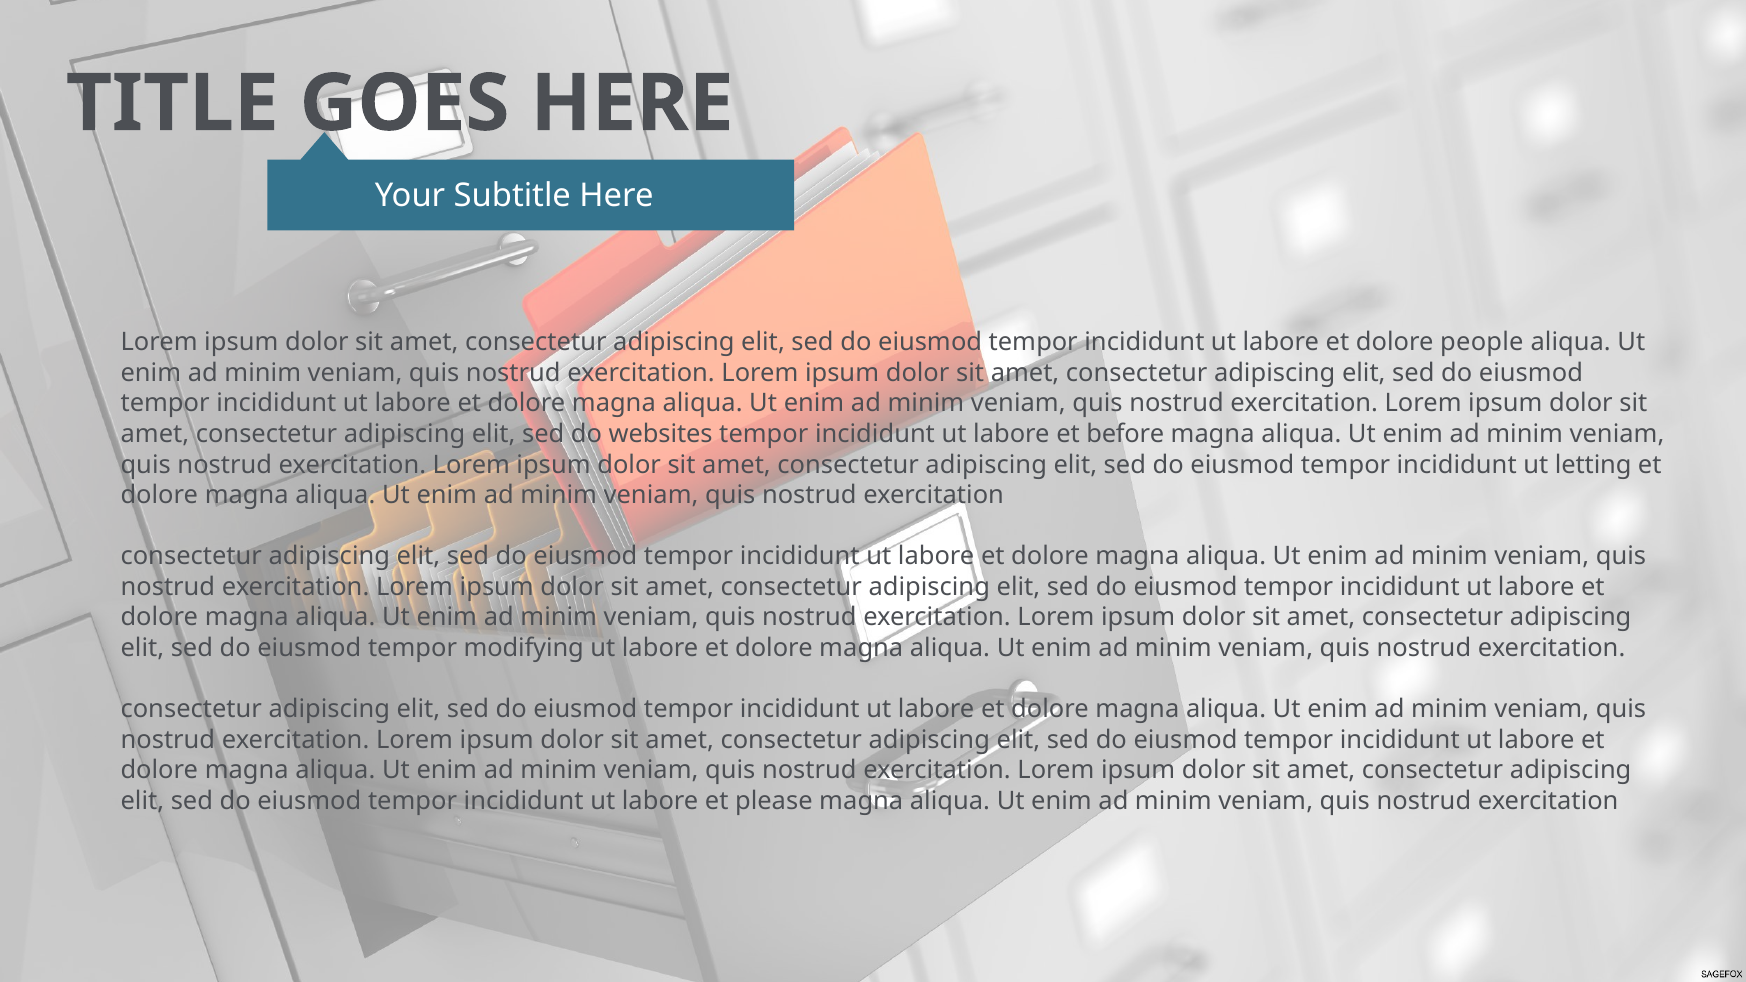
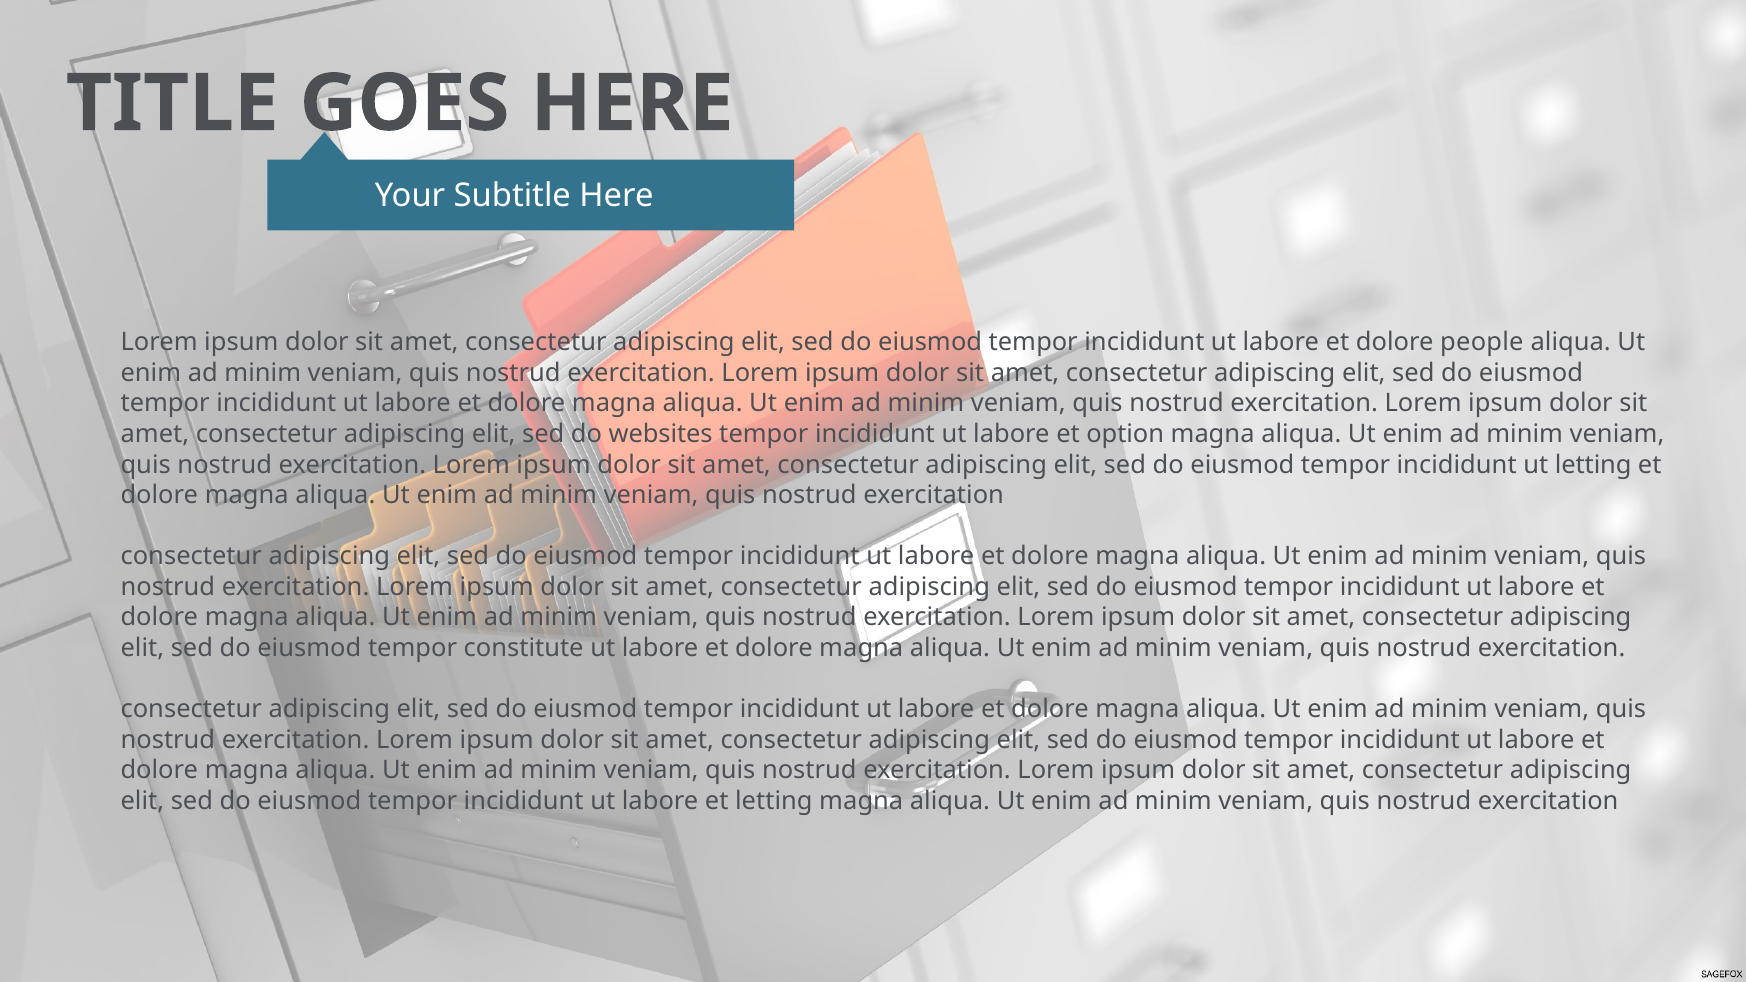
before: before -> option
modifying: modifying -> constitute
et please: please -> letting
